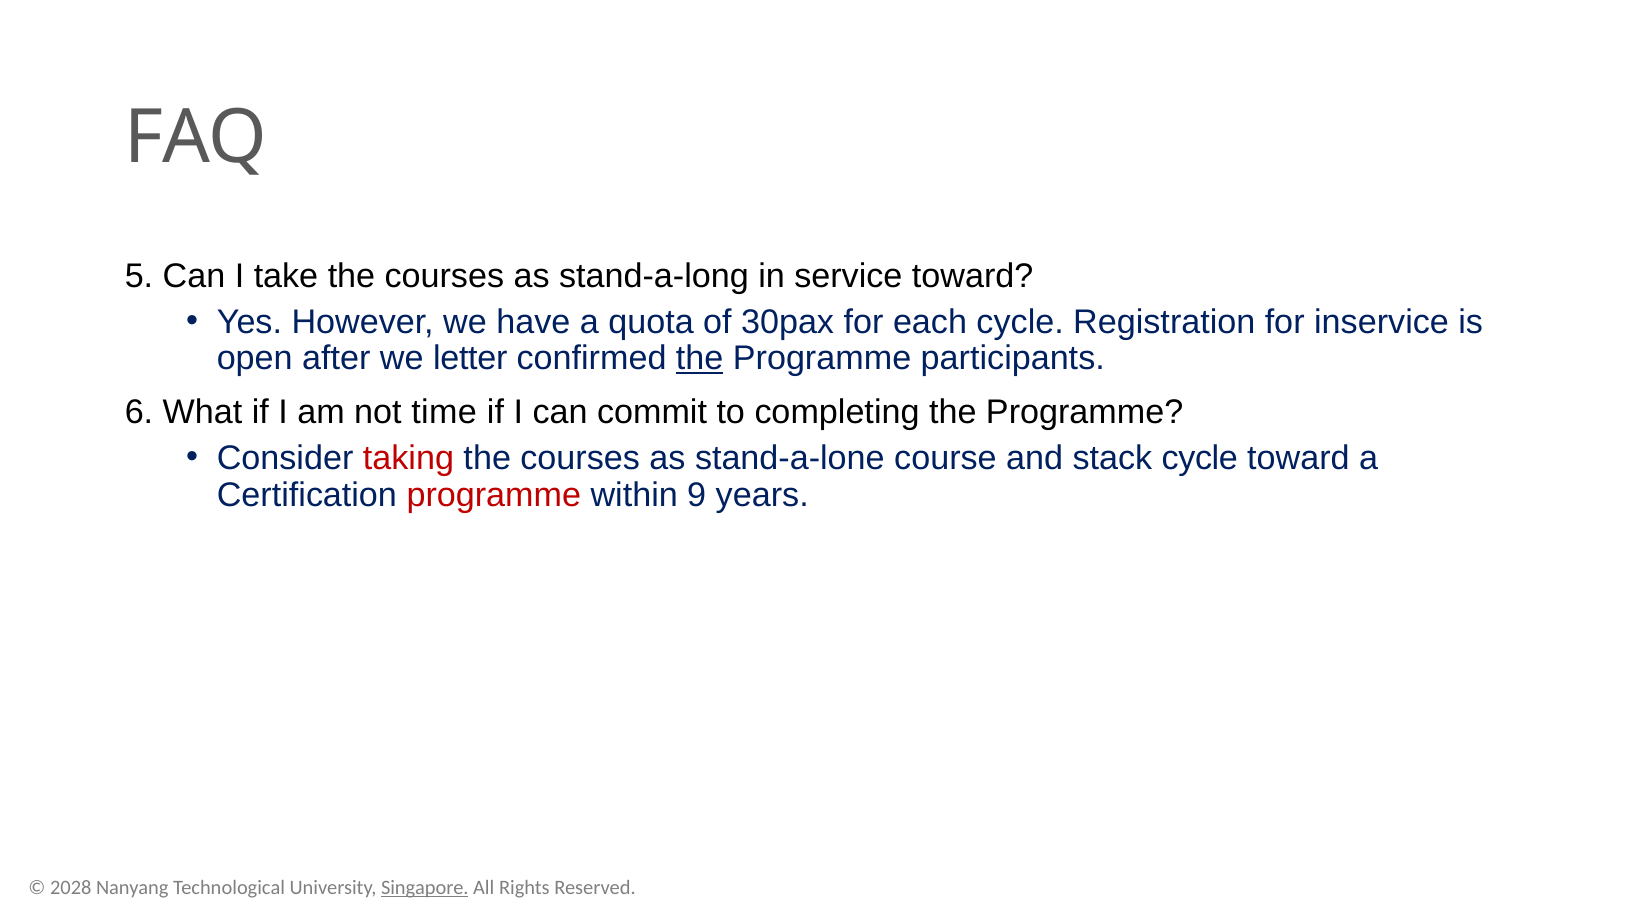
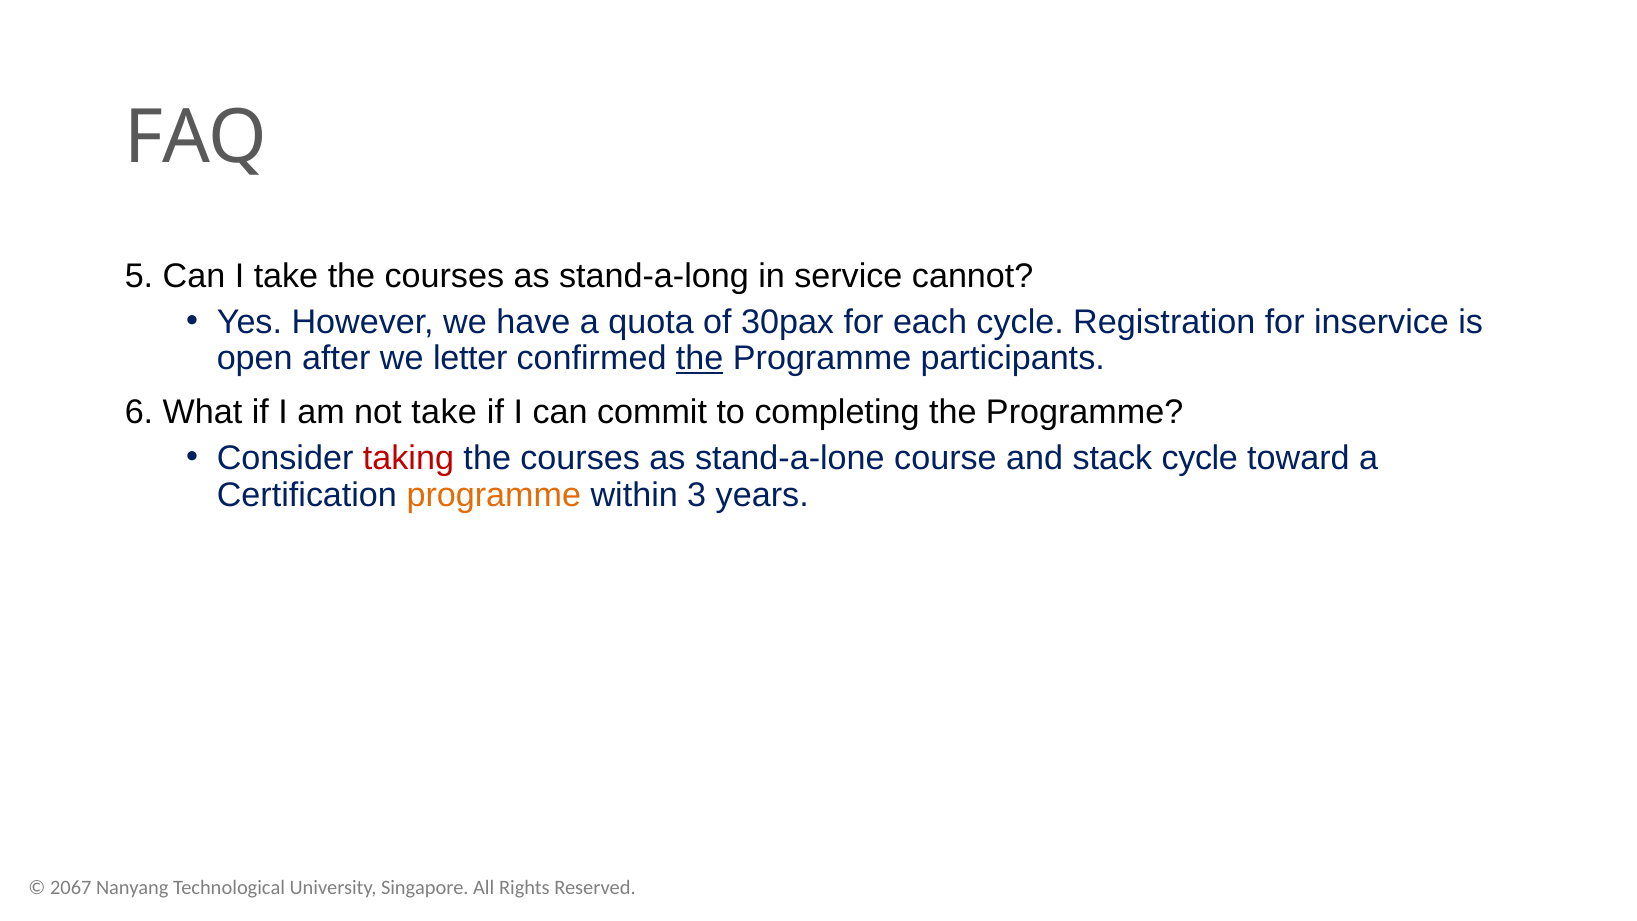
service toward: toward -> cannot
not time: time -> take
programme at (494, 495) colour: red -> orange
9: 9 -> 3
2028: 2028 -> 2067
Singapore underline: present -> none
